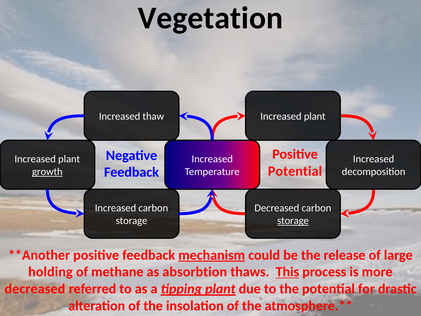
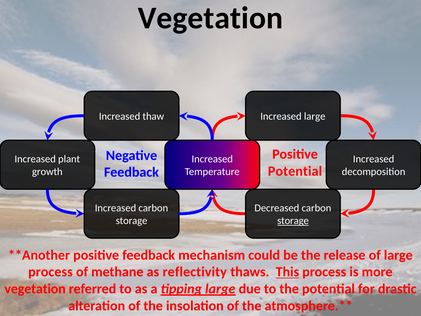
plant at (315, 116): plant -> large
growth underline: present -> none
mechanism underline: present -> none
holding at (50, 272): holding -> process
absorbtion: absorbtion -> reflectivity
decreased at (35, 289): decreased -> vegetation
tipping plant: plant -> large
